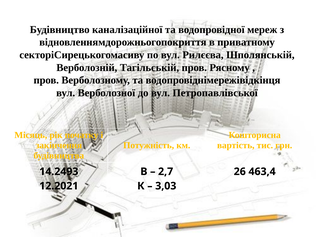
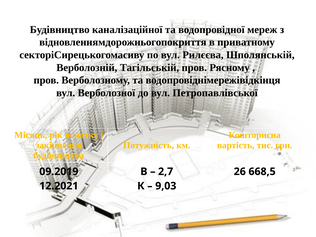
14.2493: 14.2493 -> 09.2019
463,4: 463,4 -> 668,5
3,03: 3,03 -> 9,03
